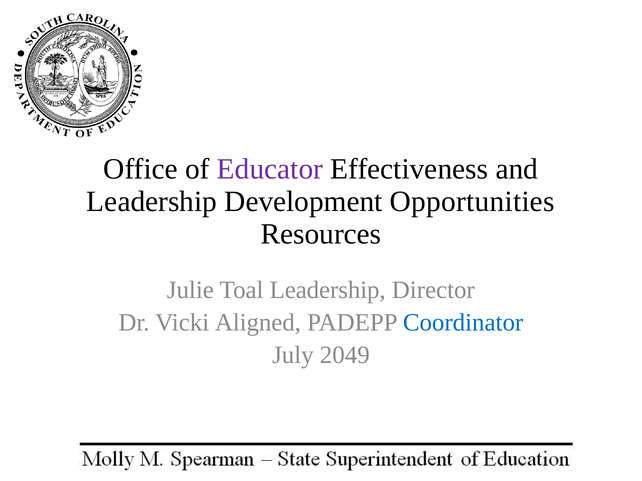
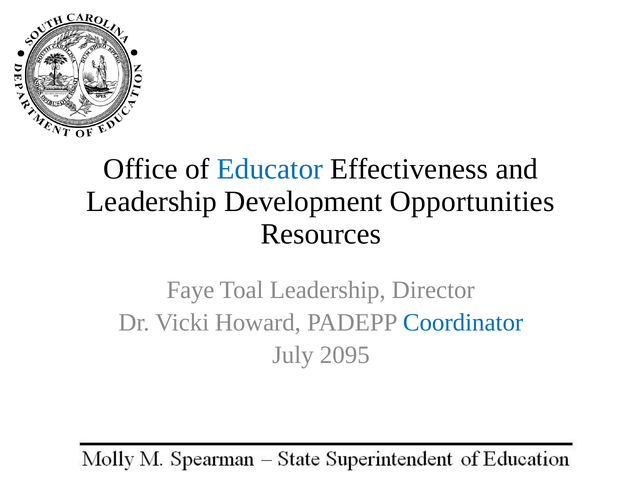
Educator colour: purple -> blue
Julie: Julie -> Faye
Aligned: Aligned -> Howard
2049: 2049 -> 2095
